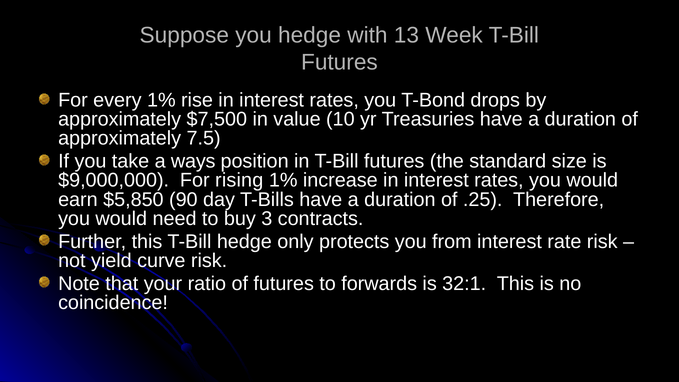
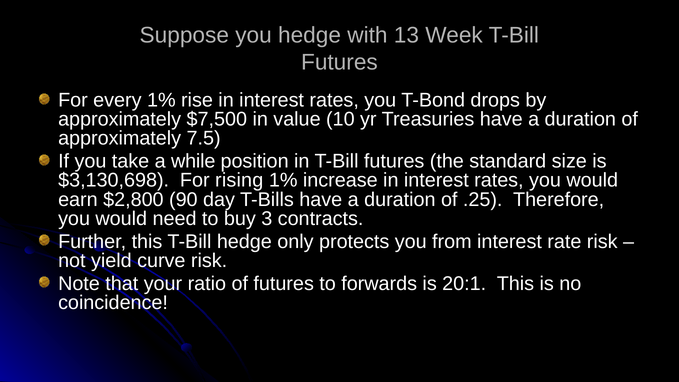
ways: ways -> while
$9,000,000: $9,000,000 -> $3,130,698
$5,850: $5,850 -> $2,800
32:1: 32:1 -> 20:1
